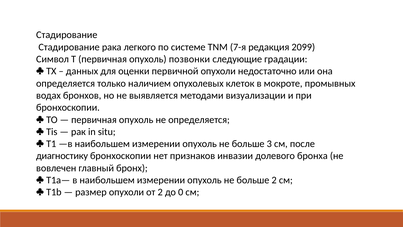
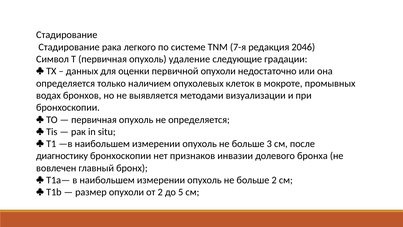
2099: 2099 -> 2046
позвонки: позвонки -> удаление
0: 0 -> 5
